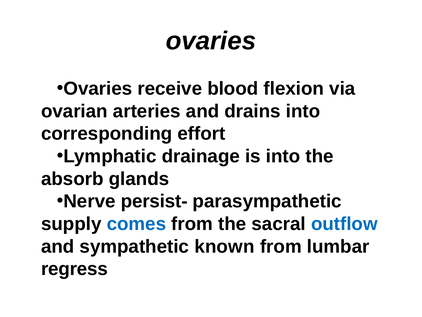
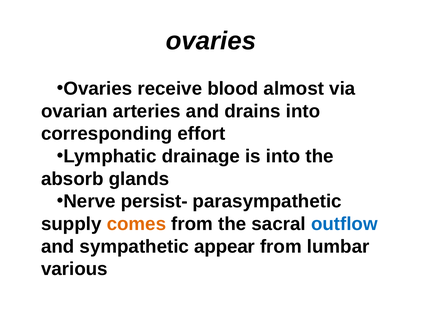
flexion: flexion -> almost
comes colour: blue -> orange
known: known -> appear
regress: regress -> various
